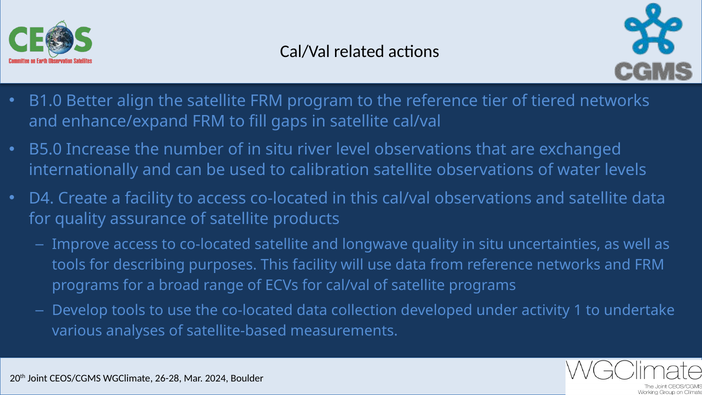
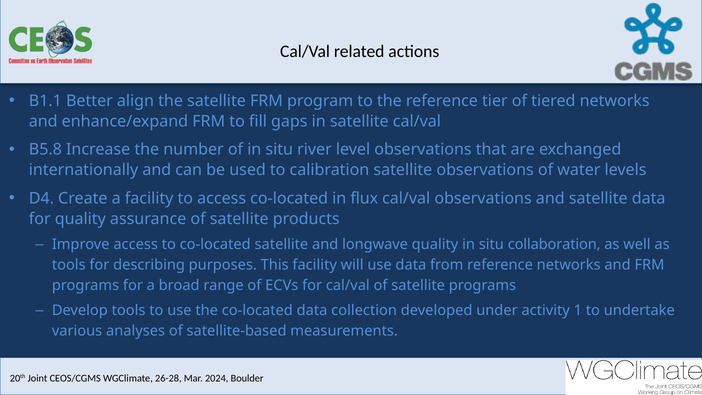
B1.0: B1.0 -> B1.1
B5.0: B5.0 -> B5.8
in this: this -> flux
uncertainties: uncertainties -> collaboration
